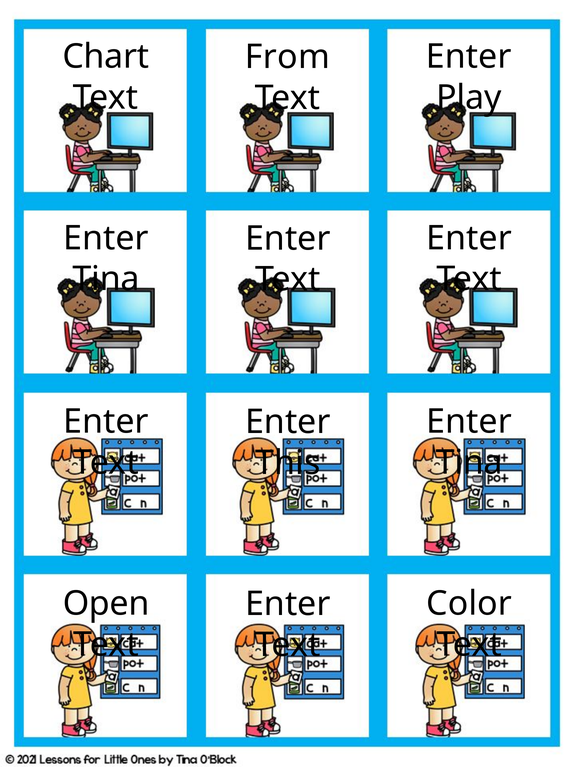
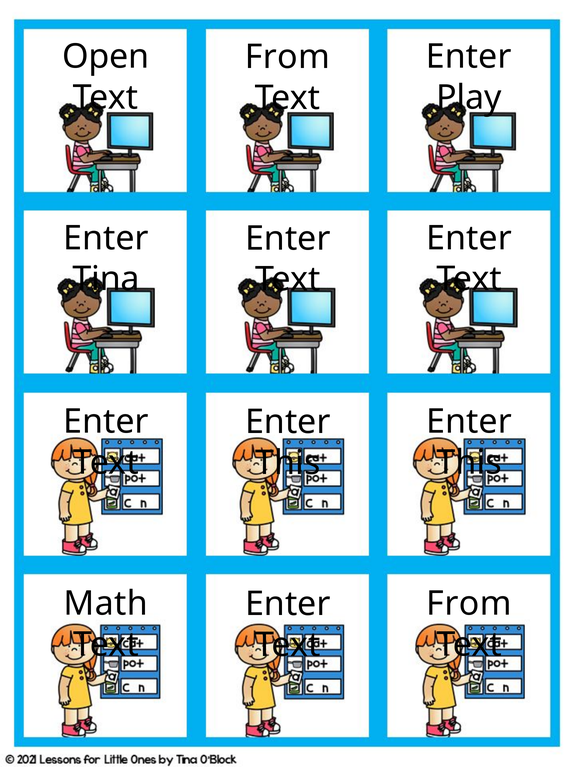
Chart: Chart -> Open
Tina at (469, 462): Tina -> This
Open: Open -> Math
Color at (469, 603): Color -> From
